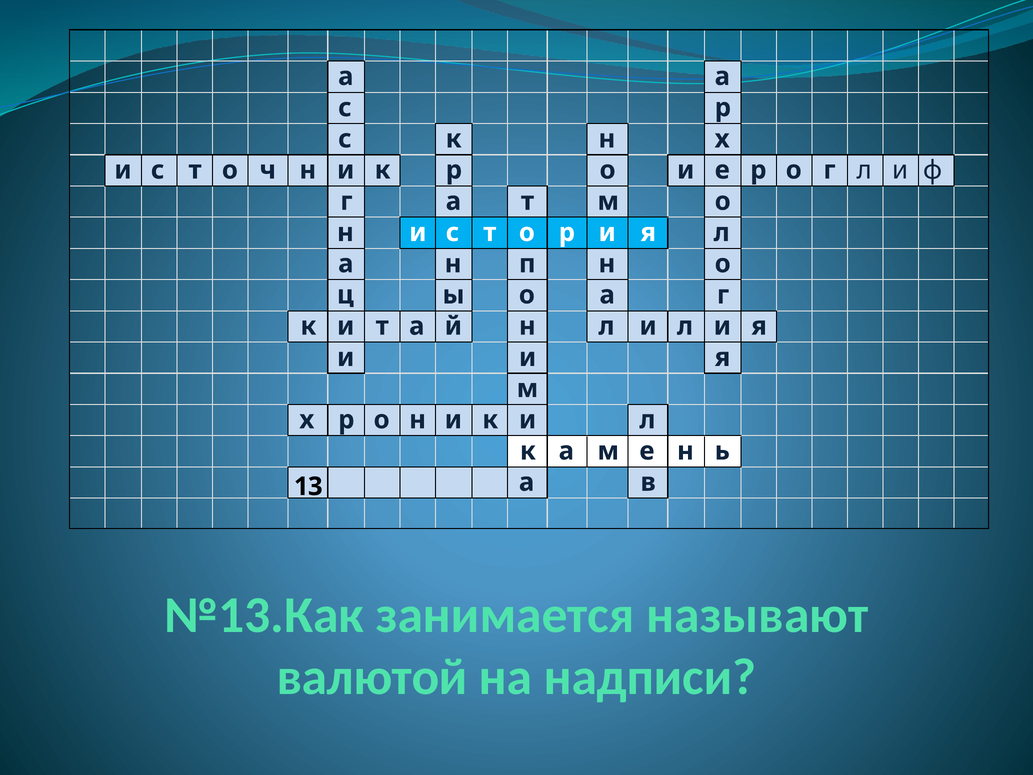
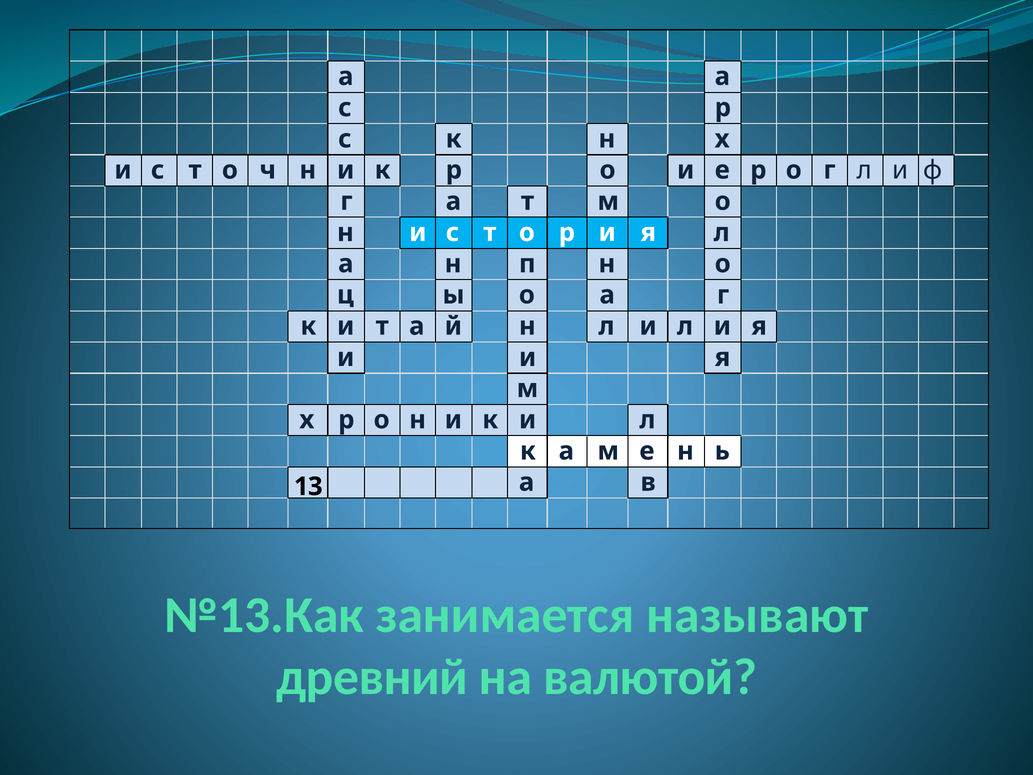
валютой: валютой -> древний
надписи: надписи -> валютой
